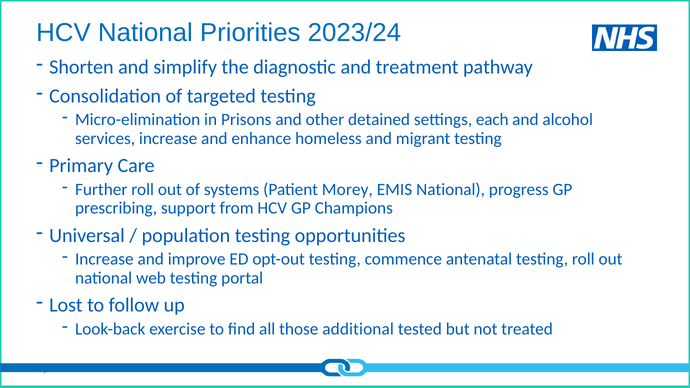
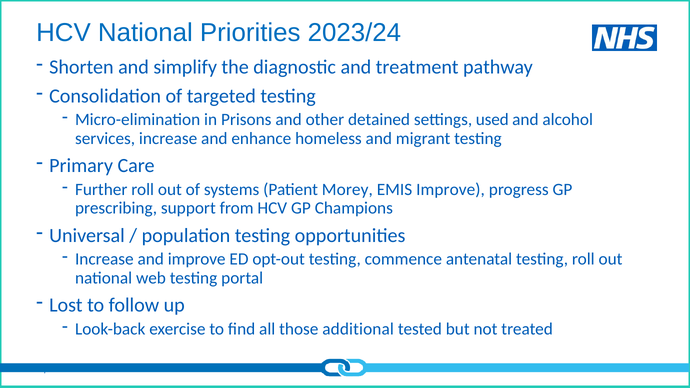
each: each -> used
EMIS National: National -> Improve
